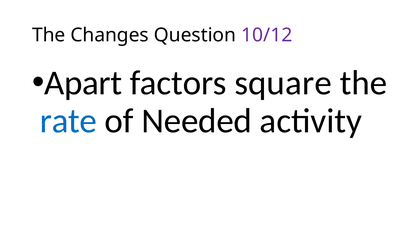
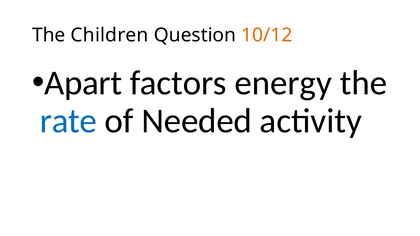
Changes: Changes -> Children
10/12 colour: purple -> orange
square: square -> energy
